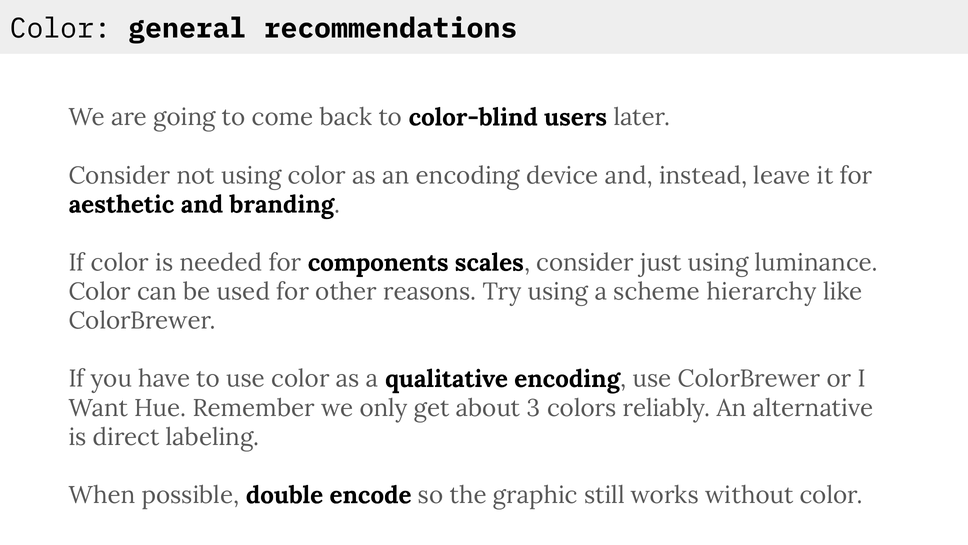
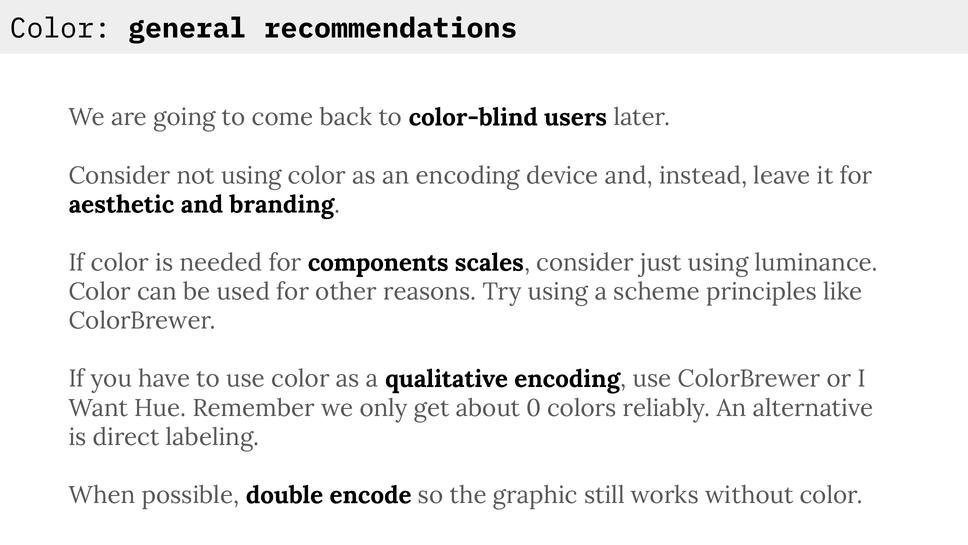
hierarchy: hierarchy -> principles
3: 3 -> 0
